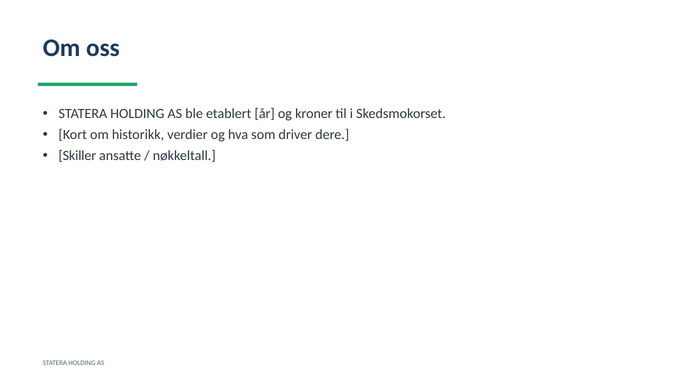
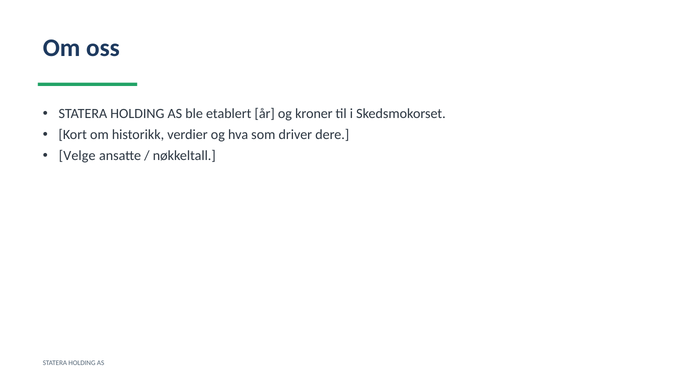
Skiller: Skiller -> Velge
